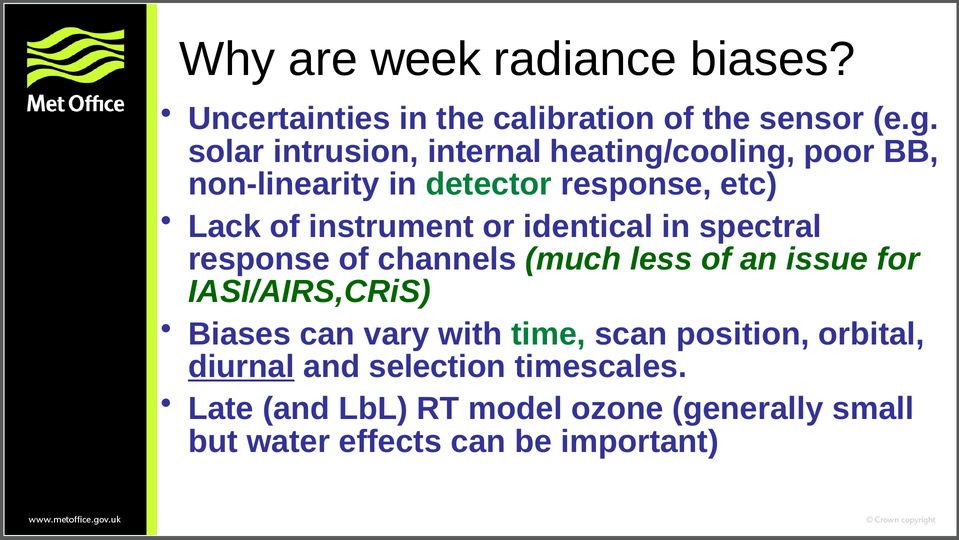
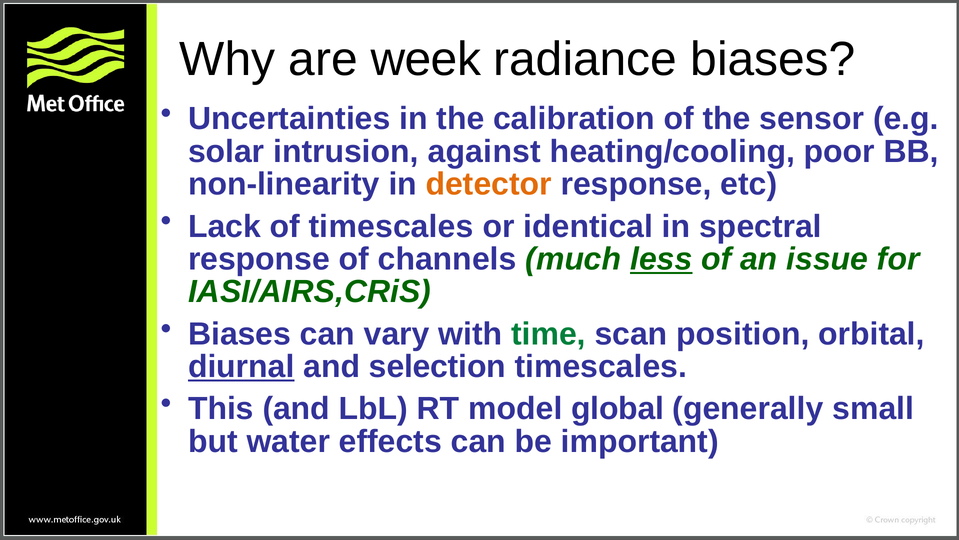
internal: internal -> against
detector colour: green -> orange
of instrument: instrument -> timescales
less underline: none -> present
Late: Late -> This
ozone: ozone -> global
